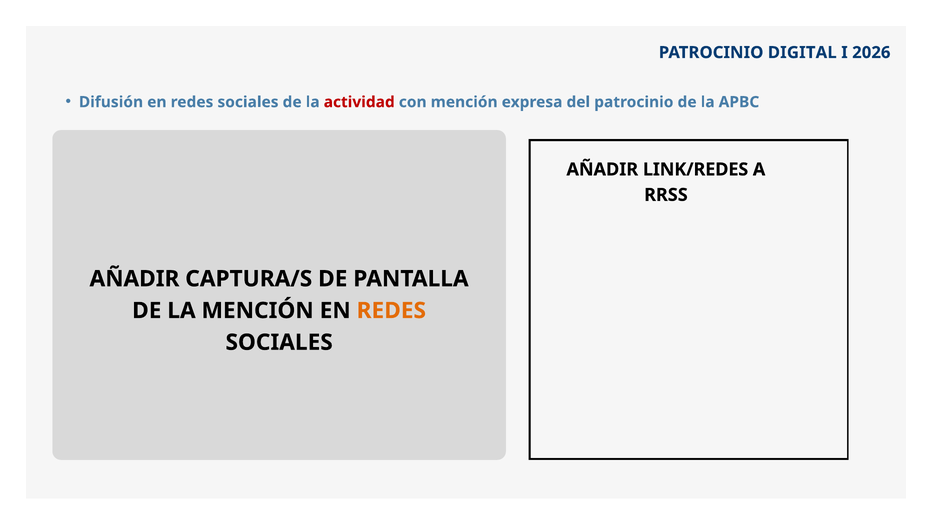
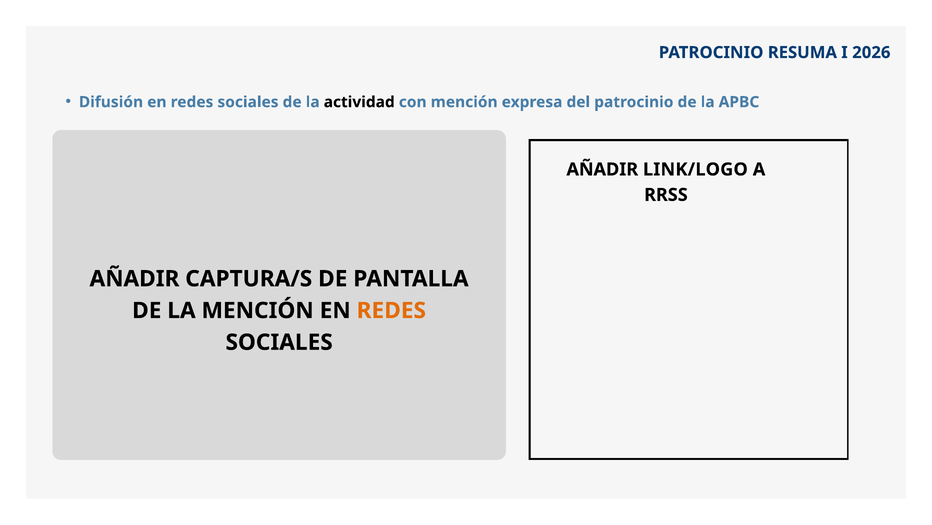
DIGITAL: DIGITAL -> RESUMA
actividad colour: red -> black
LINK/REDES: LINK/REDES -> LINK/LOGO
